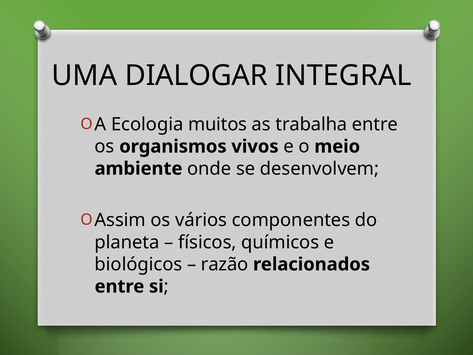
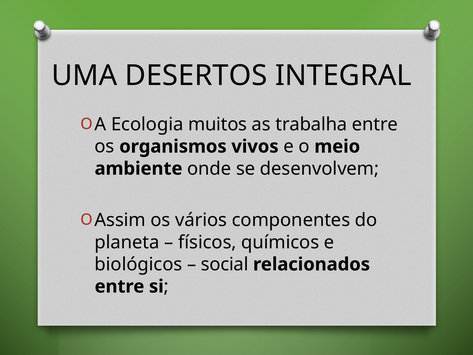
DIALOGAR: DIALOGAR -> DESERTOS
razão: razão -> social
